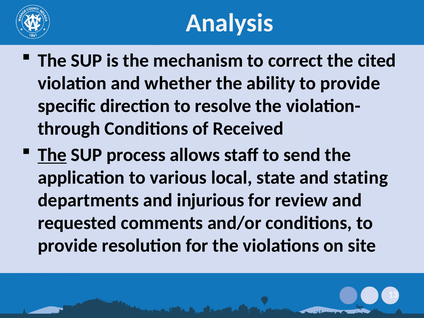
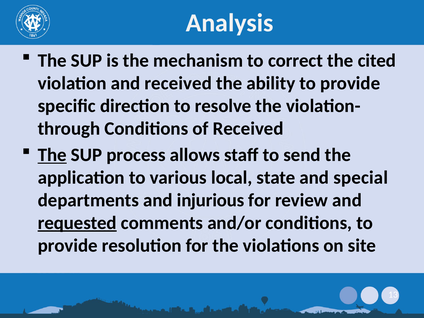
and whether: whether -> received
stating: stating -> special
requested underline: none -> present
